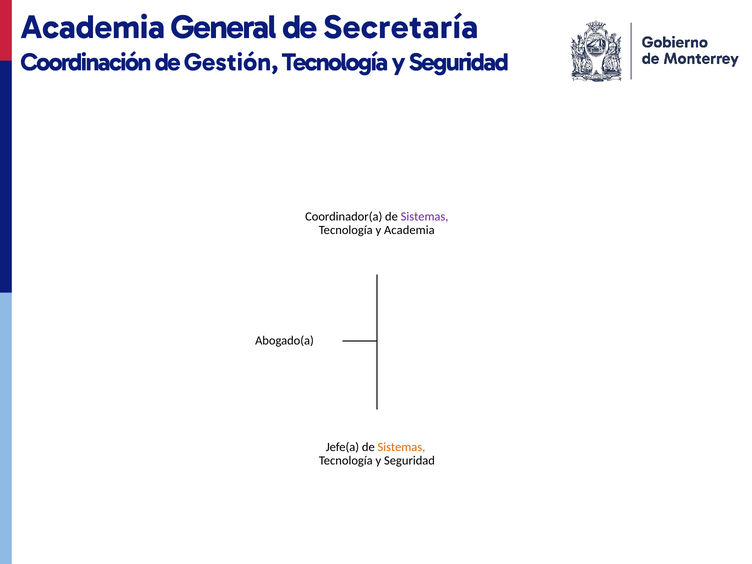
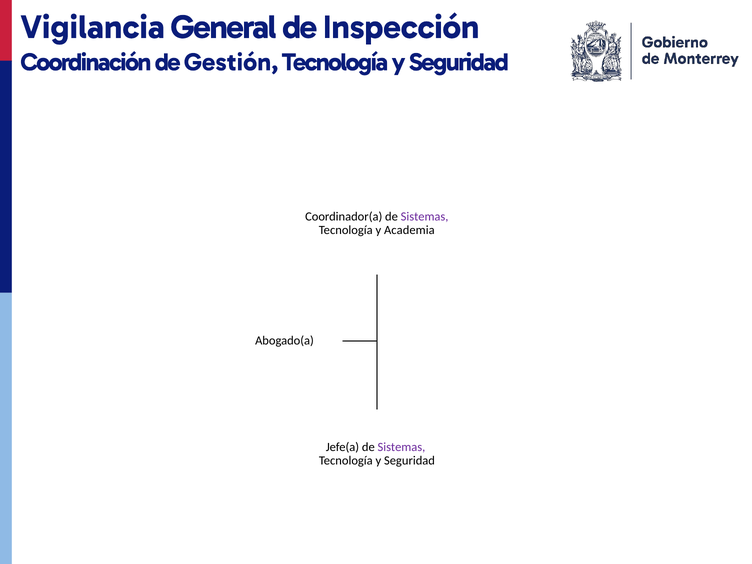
Academia at (93, 27): Academia -> Vigilancia
Secretaría: Secretaría -> Inspección
Sistemas at (401, 447) colour: orange -> purple
